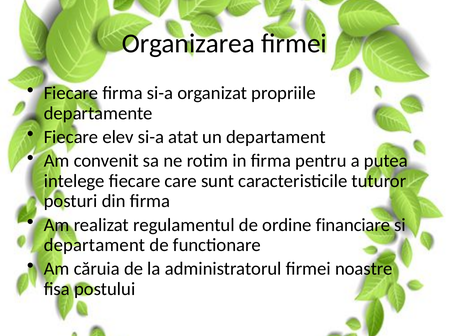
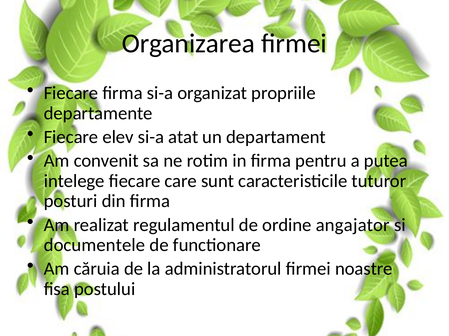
financiare: financiare -> angajator
departament at (95, 246): departament -> documentele
